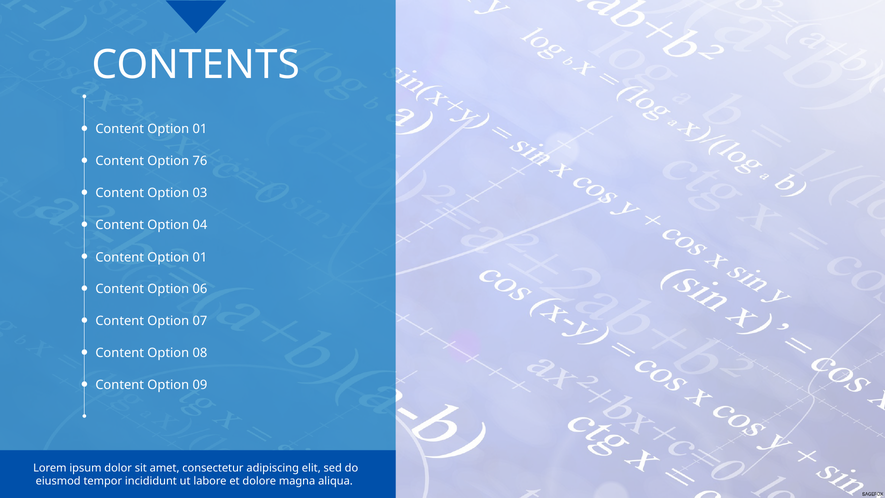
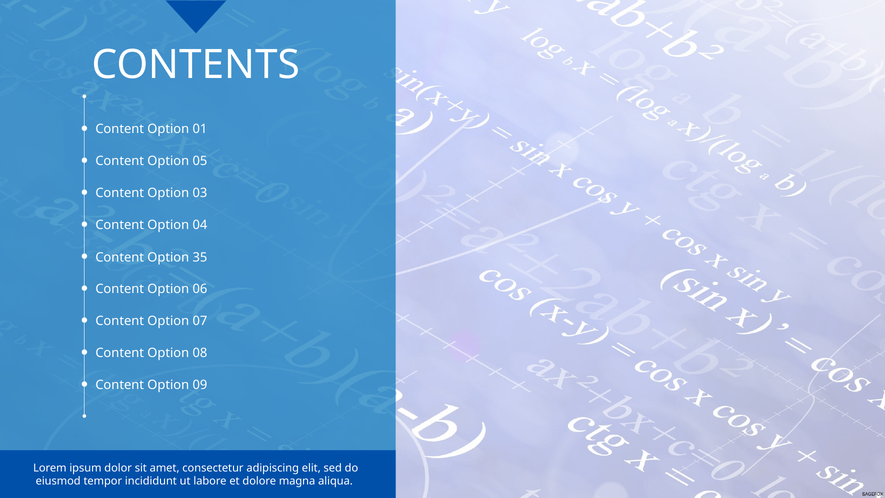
76: 76 -> 05
01 at (200, 257): 01 -> 35
